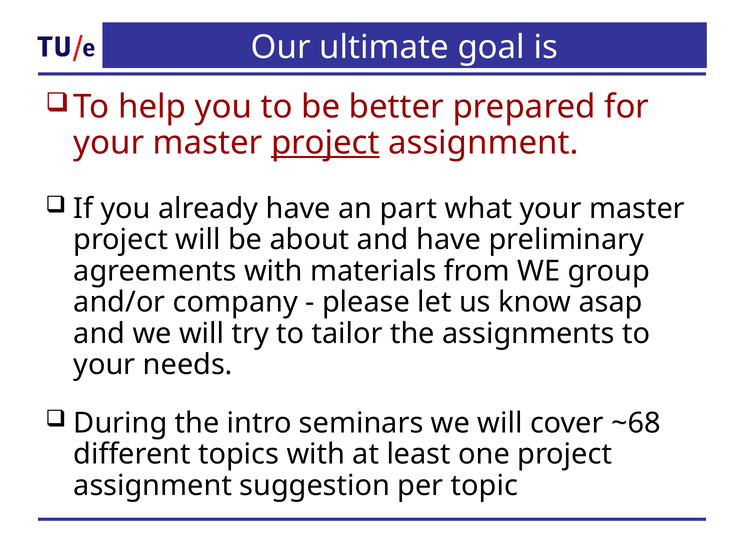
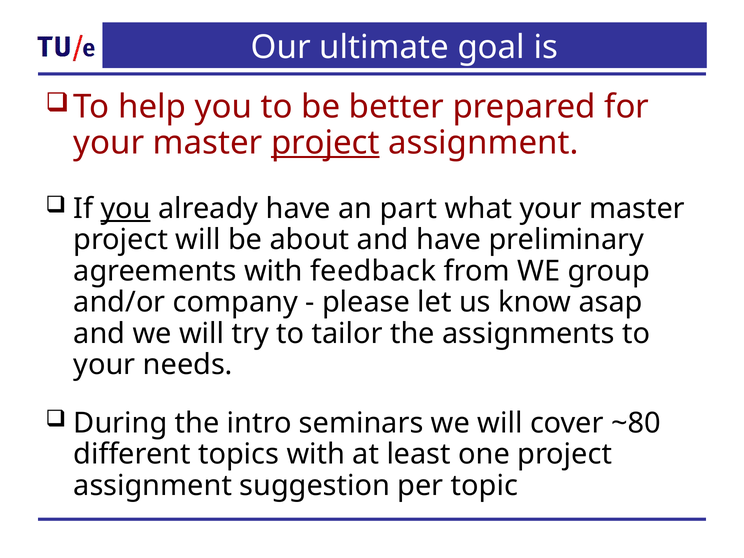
you at (126, 209) underline: none -> present
materials: materials -> feedback
~68: ~68 -> ~80
